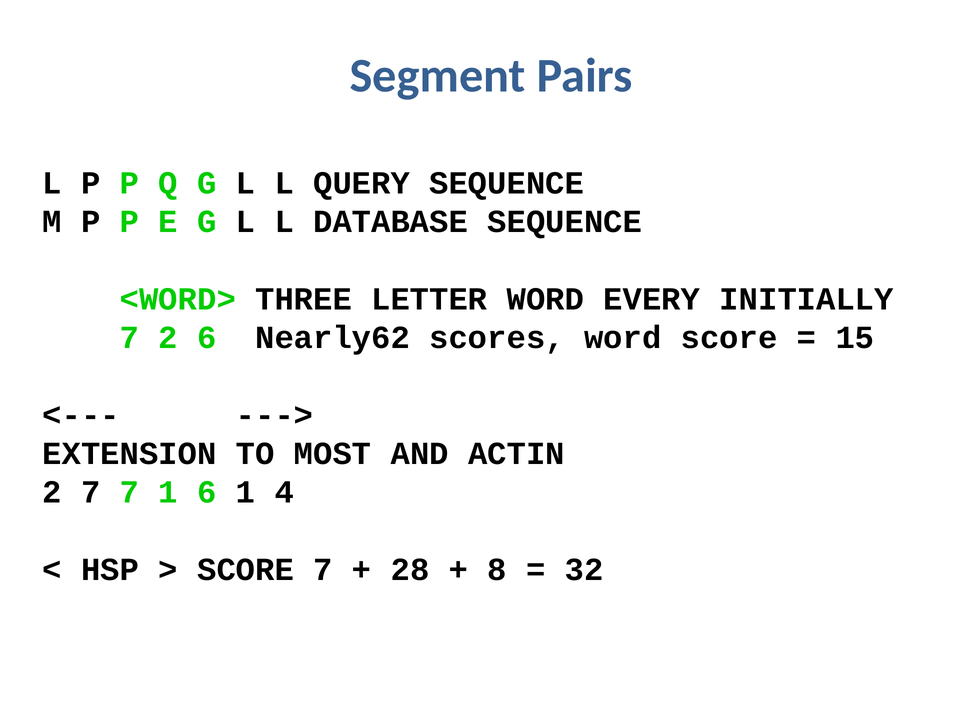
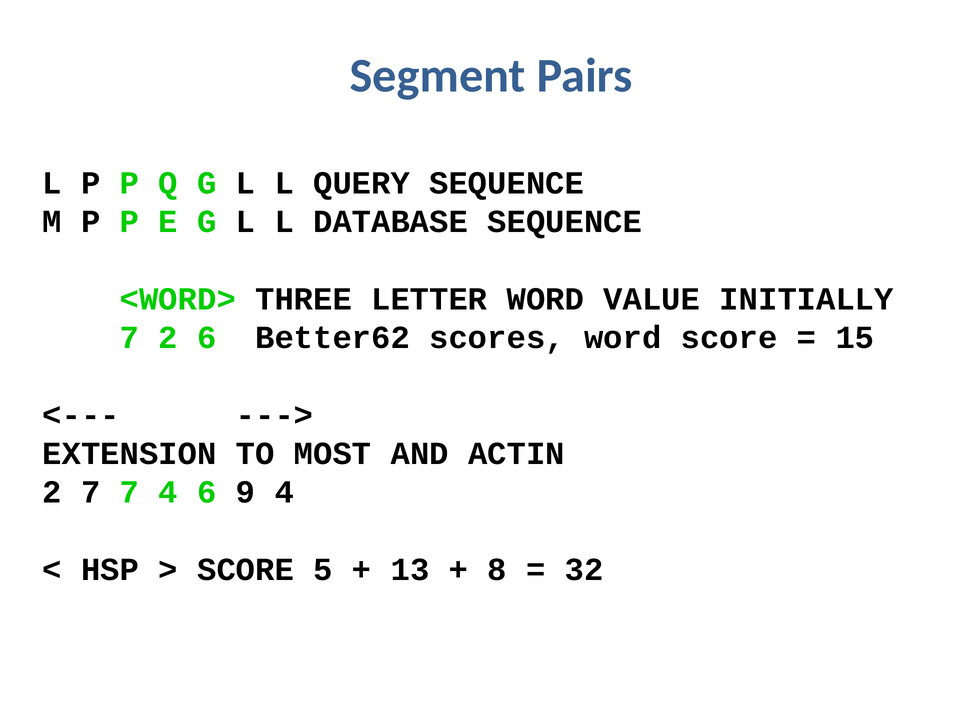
EVERY: EVERY -> VALUE
Nearly62: Nearly62 -> Better62
7 1: 1 -> 4
6 1: 1 -> 9
SCORE 7: 7 -> 5
28: 28 -> 13
